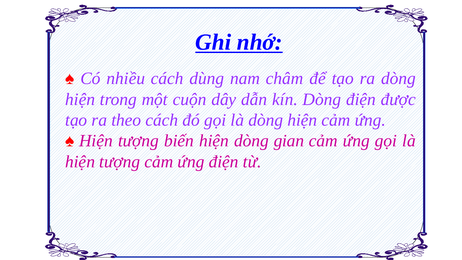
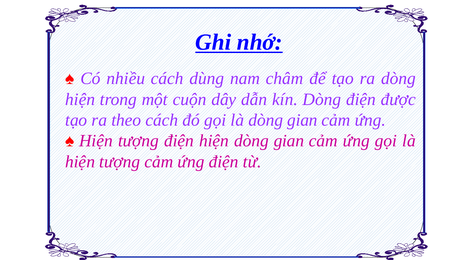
là dòng hiện: hiện -> gian
tượng biến: biến -> điện
